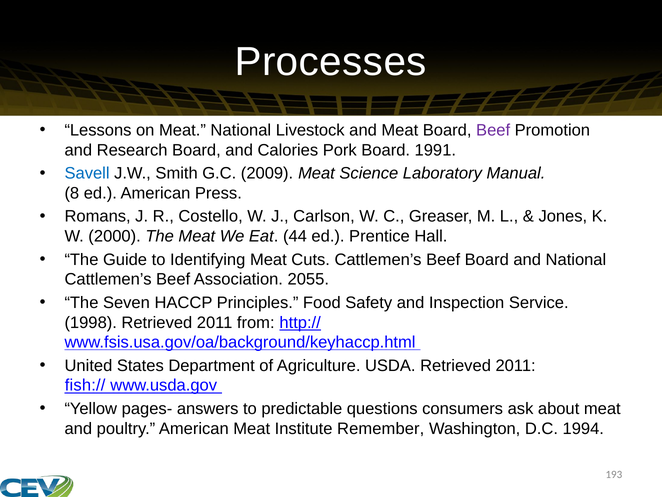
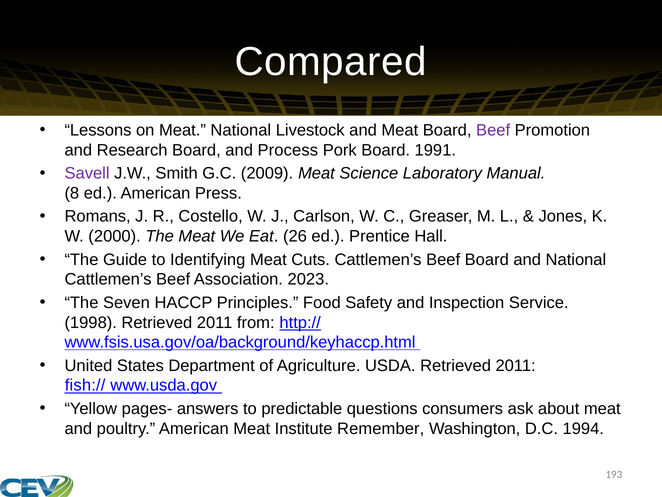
Processes: Processes -> Compared
Calories: Calories -> Process
Savell colour: blue -> purple
44: 44 -> 26
2055: 2055 -> 2023
